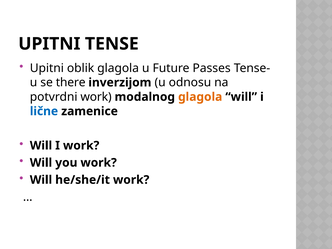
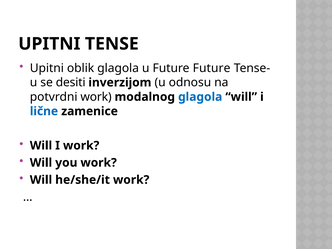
Future Passes: Passes -> Future
there: there -> desiti
glagola at (200, 97) colour: orange -> blue
